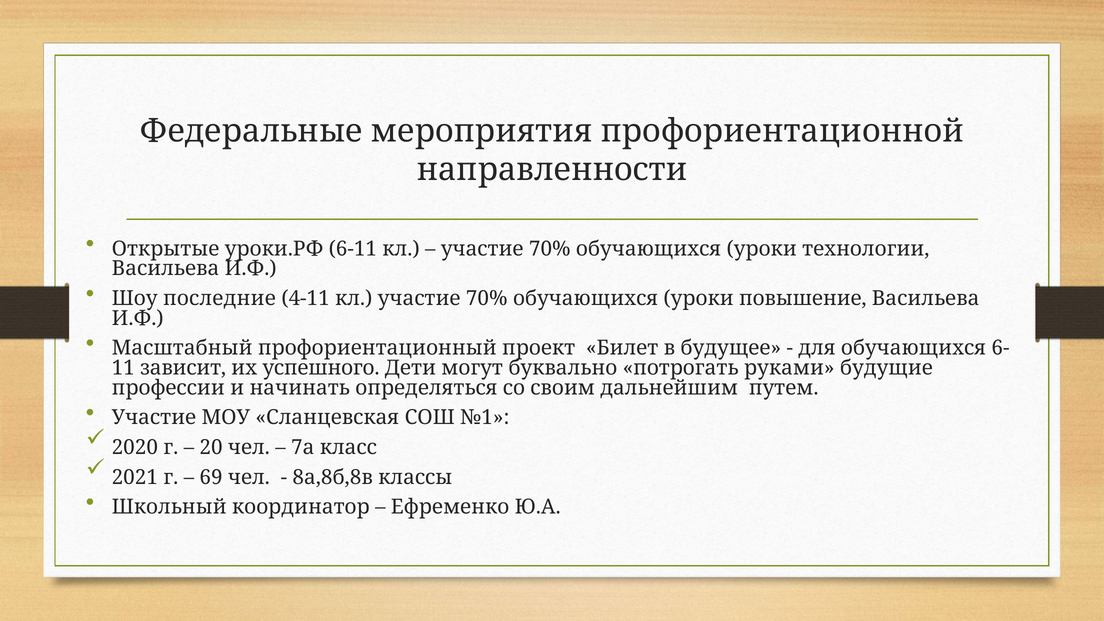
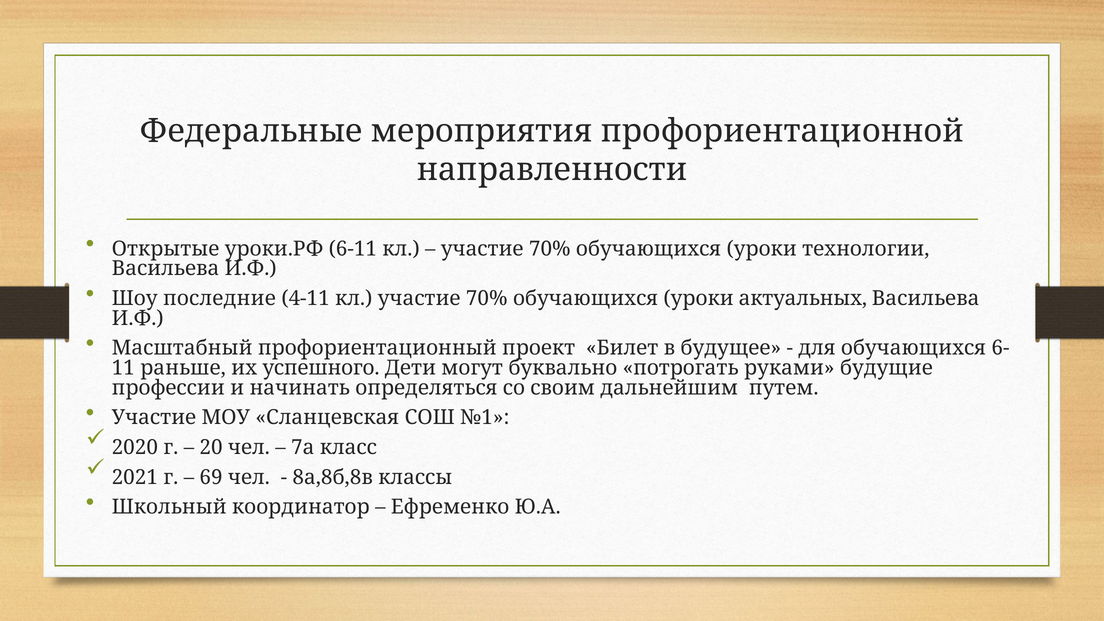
повышение: повышение -> актуальных
зависит: зависит -> раньше
